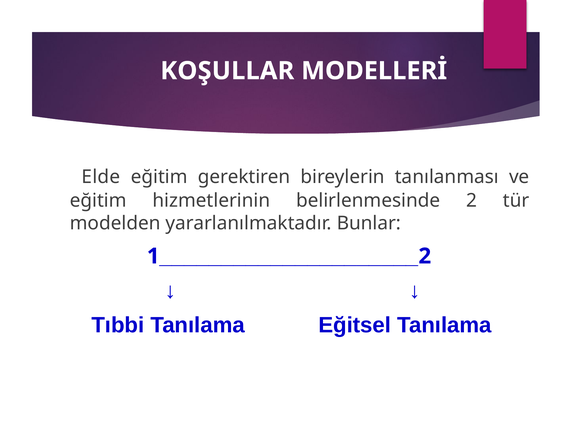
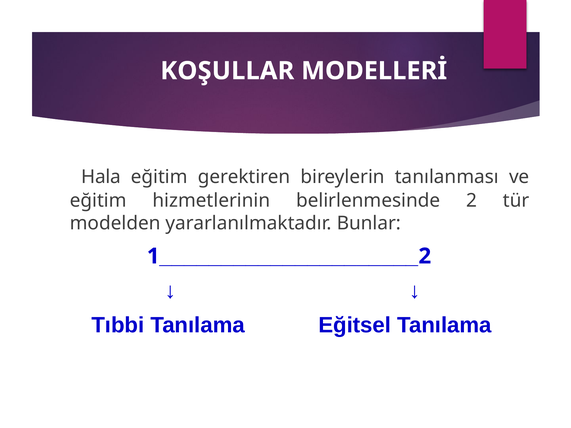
Elde: Elde -> Hala
